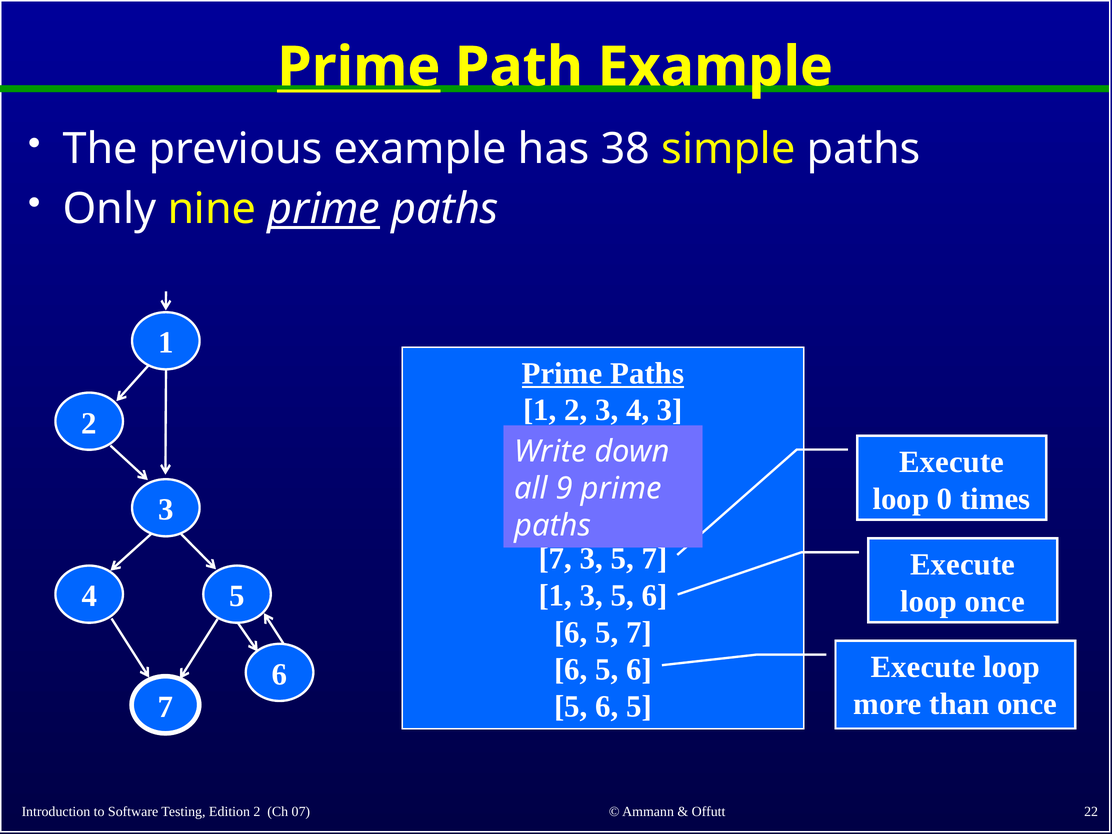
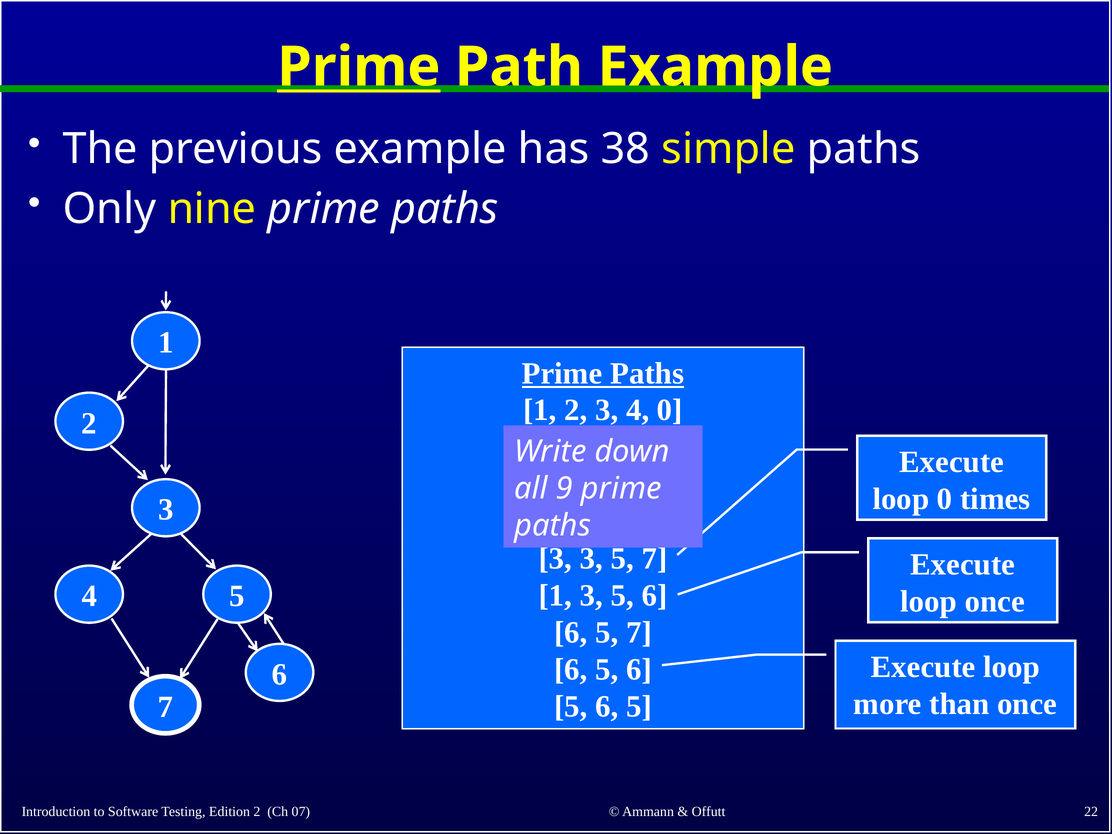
prime at (324, 209) underline: present -> none
4 3: 3 -> 0
7 at (555, 558): 7 -> 3
